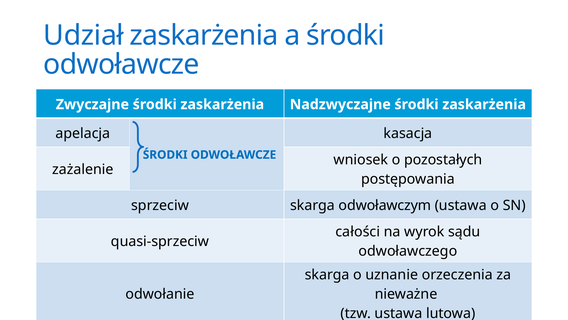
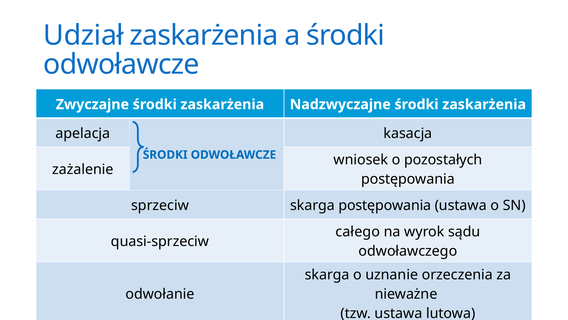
skarga odwoławczym: odwoławczym -> postępowania
całości: całości -> całego
